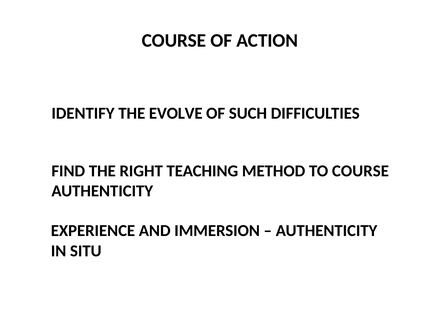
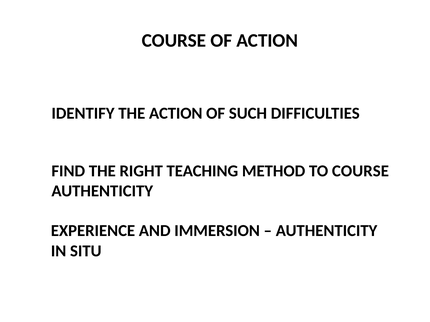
THE EVOLVE: EVOLVE -> ACTION
